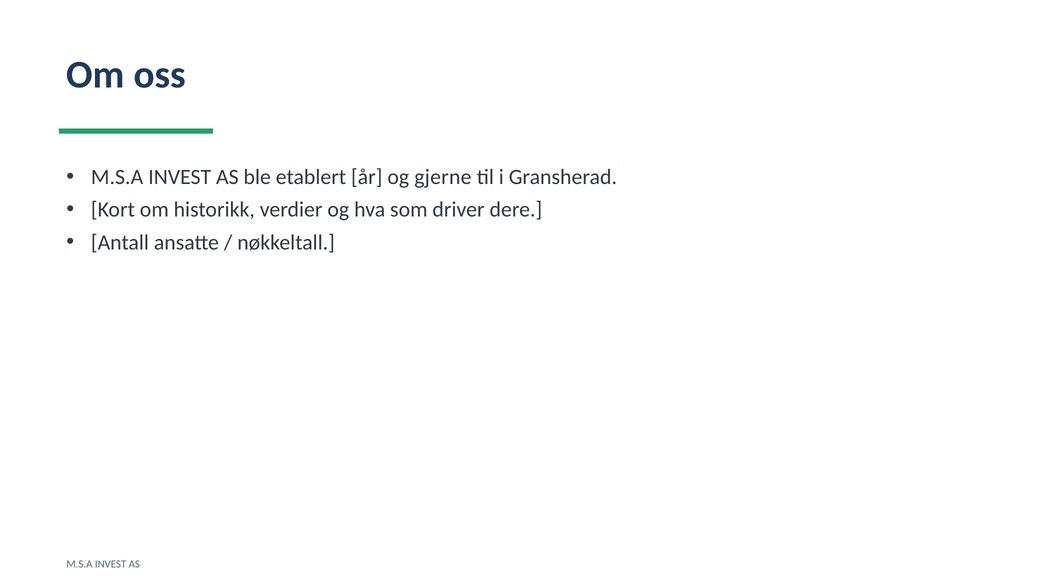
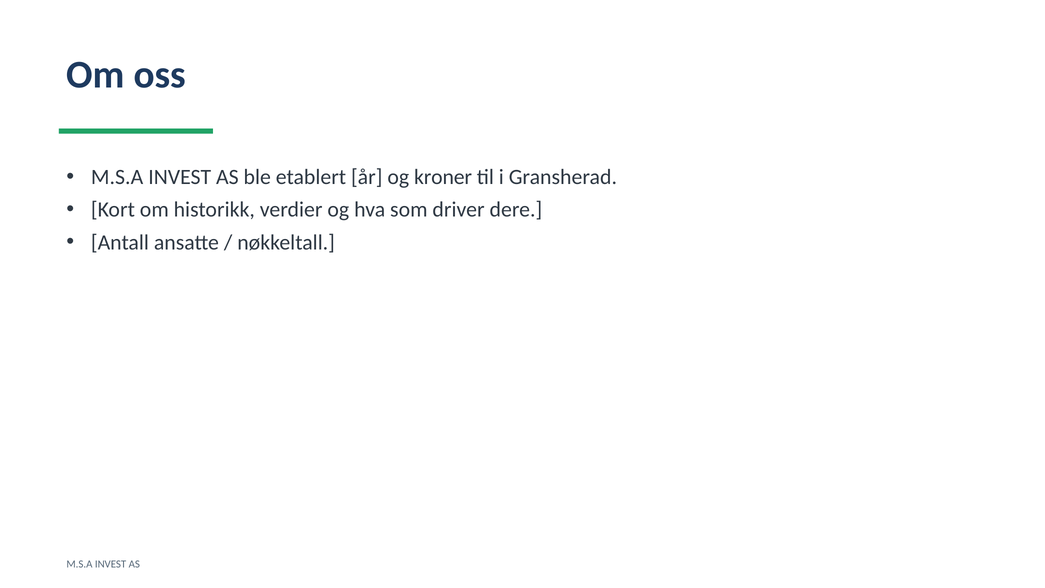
gjerne: gjerne -> kroner
